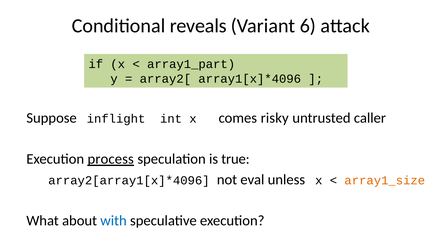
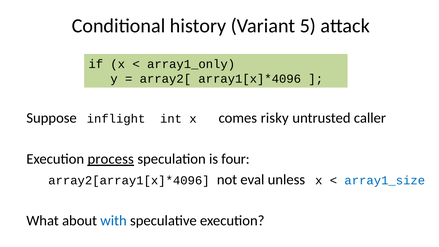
reveals: reveals -> history
6: 6 -> 5
array1_part: array1_part -> array1_only
true: true -> four
array1_size colour: orange -> blue
